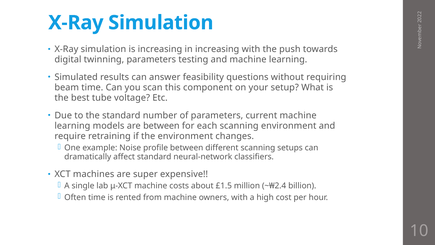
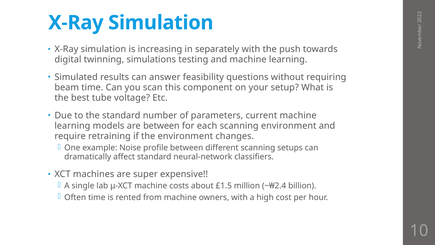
in increasing: increasing -> separately
twinning parameters: parameters -> simulations
